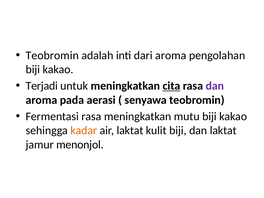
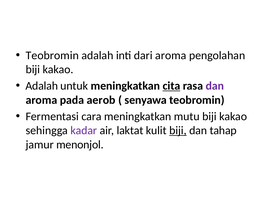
Terjadi at (42, 86): Terjadi -> Adalah
aerasi: aerasi -> aerob
Fermentasi rasa: rasa -> cara
kadar colour: orange -> purple
biji at (178, 130) underline: none -> present
dan laktat: laktat -> tahap
